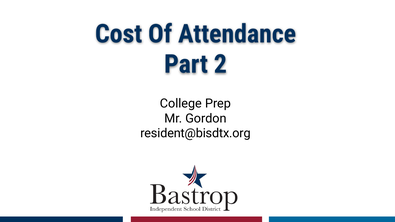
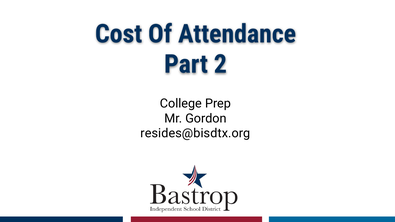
resident@bisdtx.org: resident@bisdtx.org -> resides@bisdtx.org
